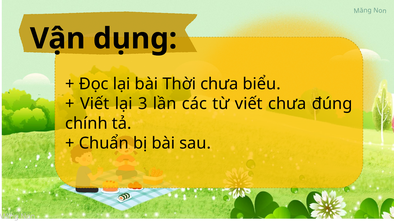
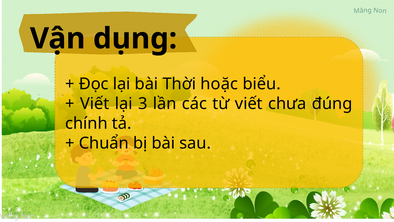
Thời chưa: chưa -> hoặc
